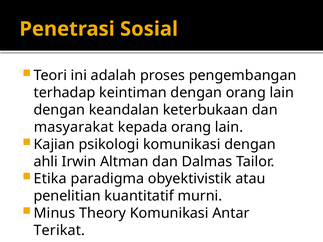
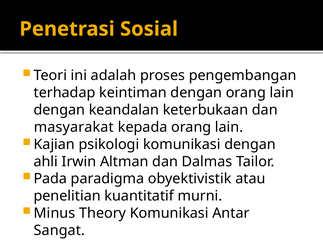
Etika: Etika -> Pada
Terikat: Terikat -> Sangat
